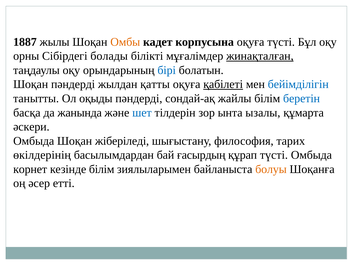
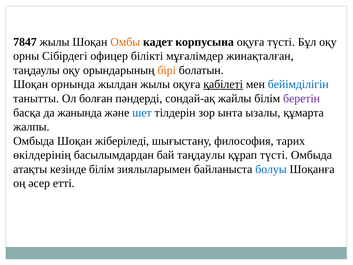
1887: 1887 -> 7847
болады: болады -> офицер
жинақталған underline: present -> none
бiрi colour: blue -> orange
Шоқан пәндердi: пәндердi -> орнында
жылдан қатты: қатты -> жылы
оқыды: оқыды -> болған
беретін colour: blue -> purple
әскери: әскери -> жалпы
бай ғасырдың: ғасырдың -> таңдаулы
корнет: корнет -> атақты
болуы colour: orange -> blue
